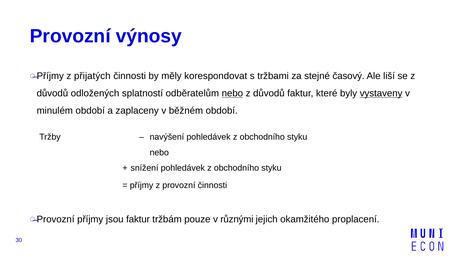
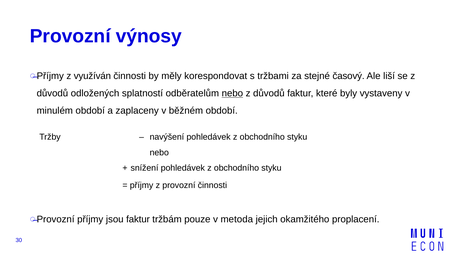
přijatých: přijatých -> využíván
vystaveny underline: present -> none
různými: různými -> metoda
